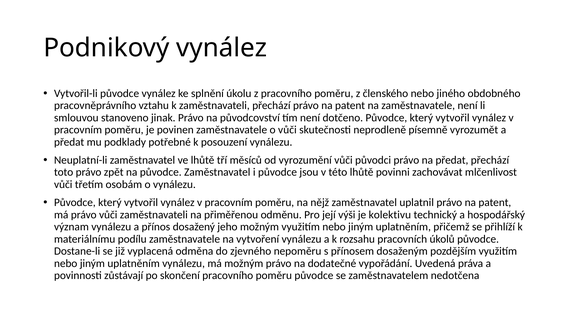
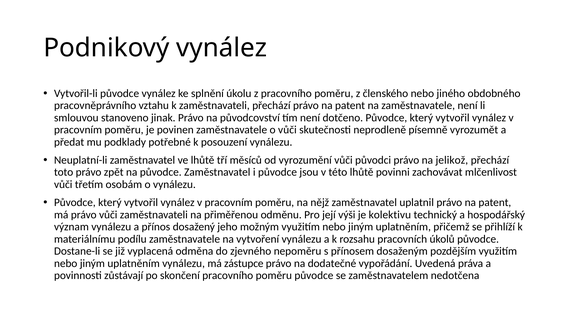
na předat: předat -> jelikož
má možným: možným -> zástupce
